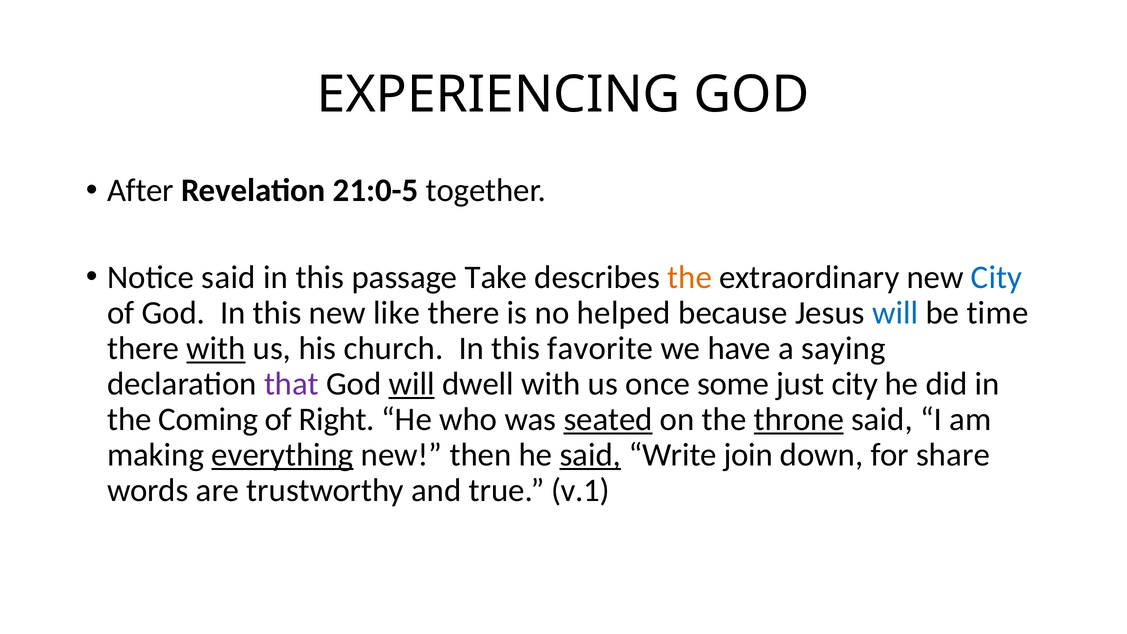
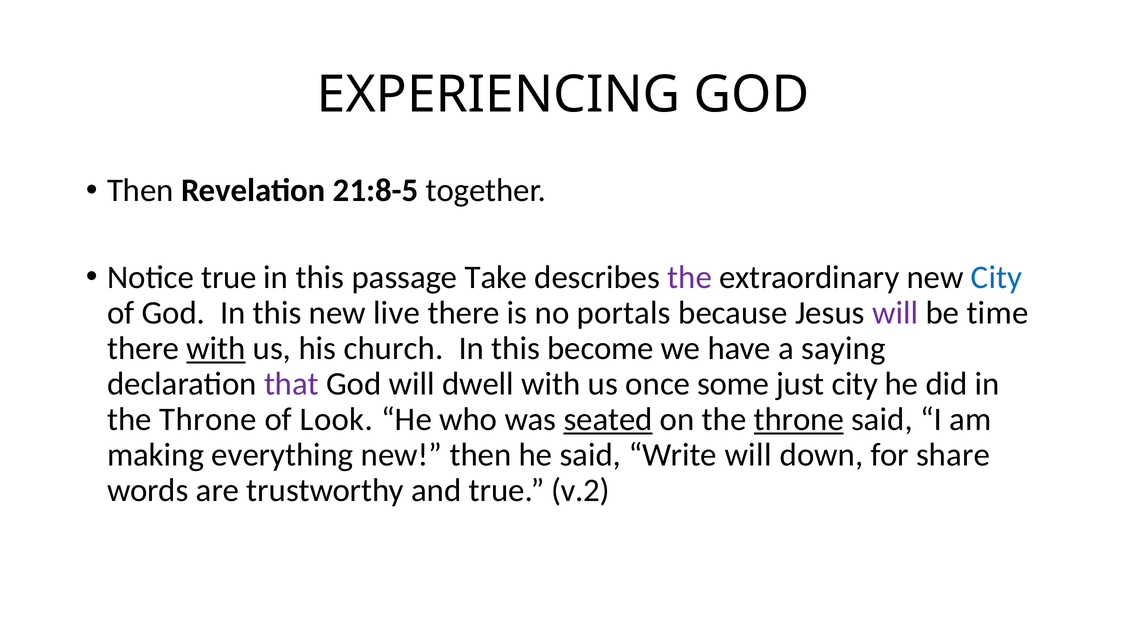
After at (140, 191): After -> Then
21:0-5: 21:0-5 -> 21:8-5
Notice said: said -> true
the at (690, 277) colour: orange -> purple
like: like -> live
helped: helped -> portals
will at (895, 313) colour: blue -> purple
favorite: favorite -> become
will at (412, 384) underline: present -> none
Coming at (208, 419): Coming -> Throne
Right: Right -> Look
everything underline: present -> none
said at (590, 455) underline: present -> none
Write join: join -> will
v.1: v.1 -> v.2
